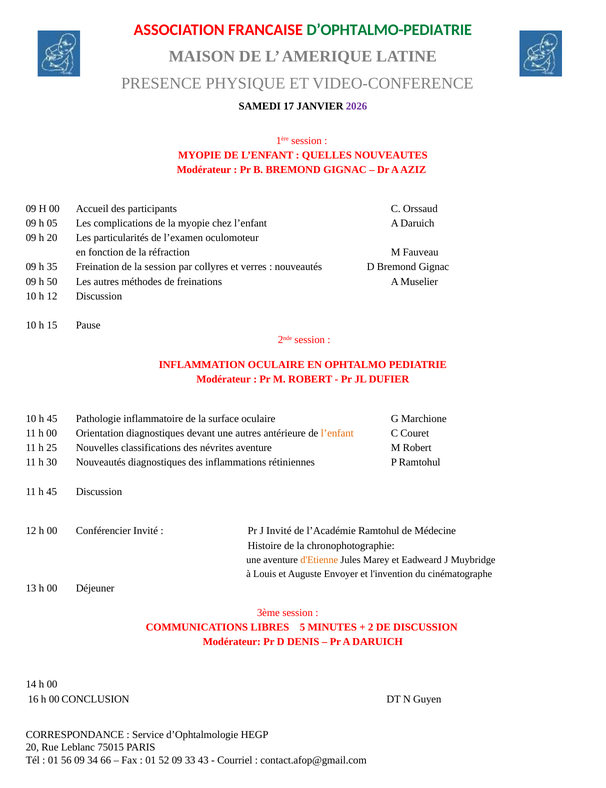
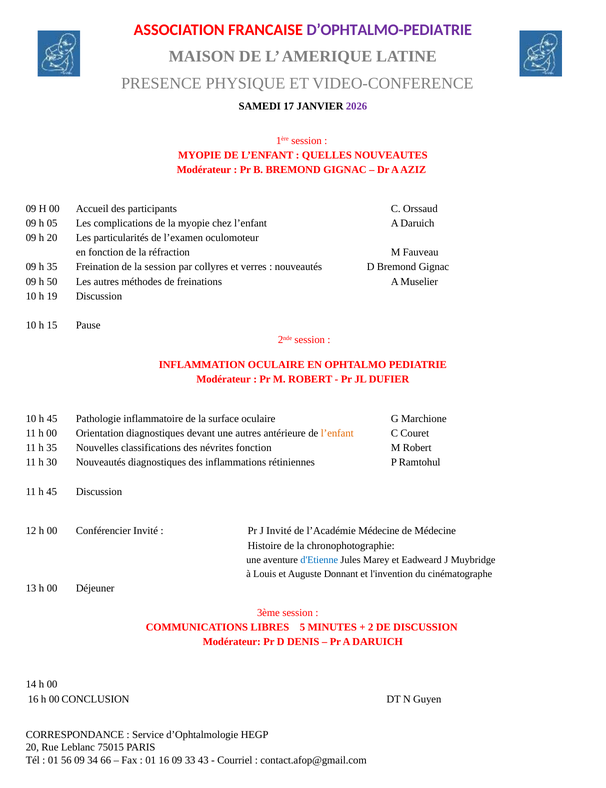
D’OPHTALMO-PEDIATRIE colour: green -> purple
h 12: 12 -> 19
11 h 25: 25 -> 35
névrites aventure: aventure -> fonction
l’Académie Ramtohul: Ramtohul -> Médecine
d'Etienne colour: orange -> blue
Envoyer: Envoyer -> Donnant
01 52: 52 -> 16
